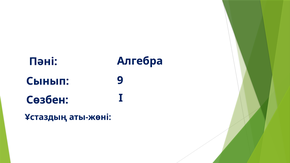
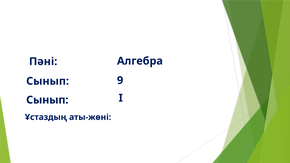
Сөзбен at (47, 100): Сөзбен -> Сынып
